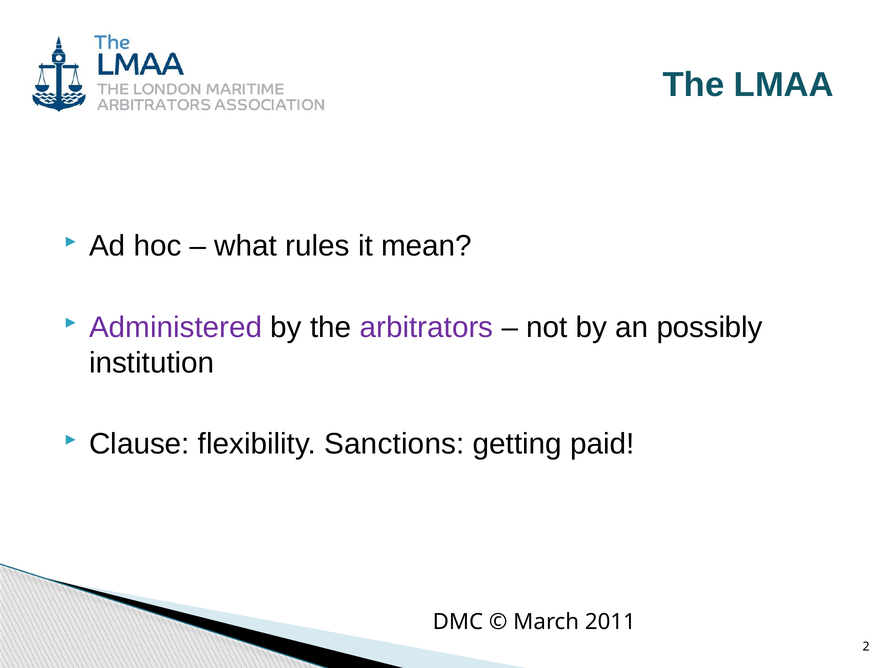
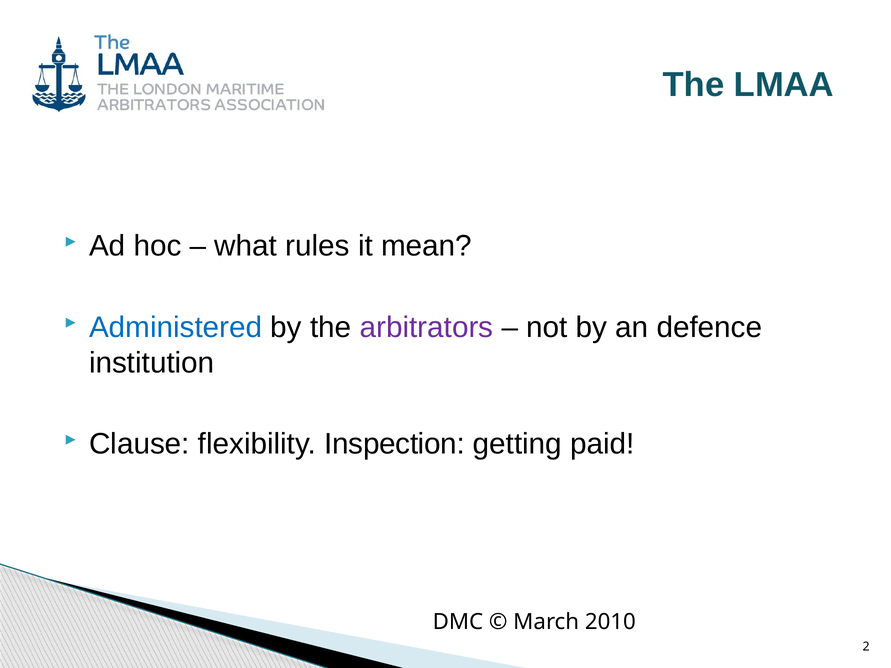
Administered colour: purple -> blue
possibly: possibly -> defence
Sanctions: Sanctions -> Inspection
2011: 2011 -> 2010
